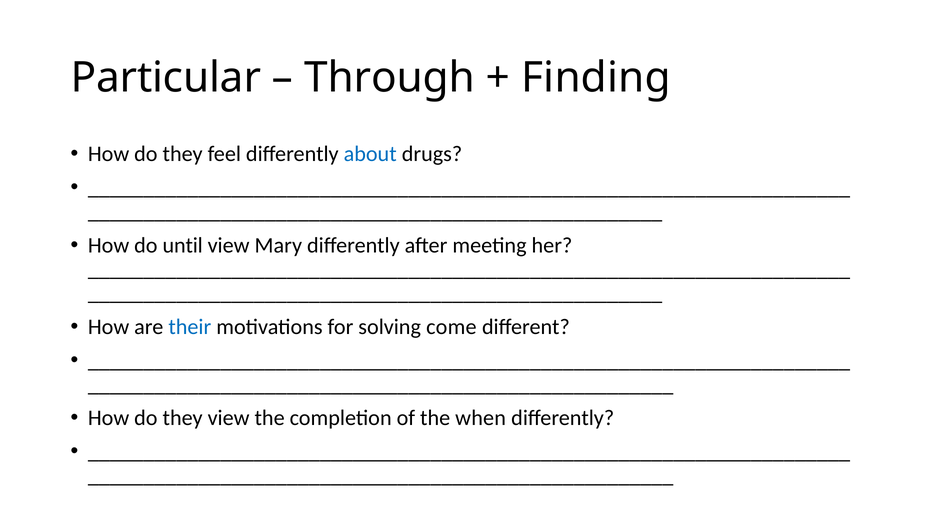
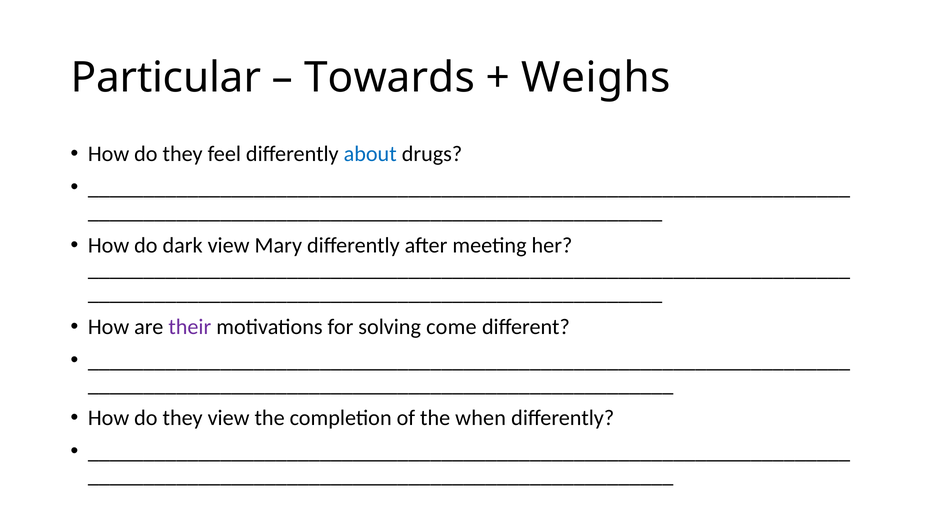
Through: Through -> Towards
Finding: Finding -> Weighs
until: until -> dark
their colour: blue -> purple
